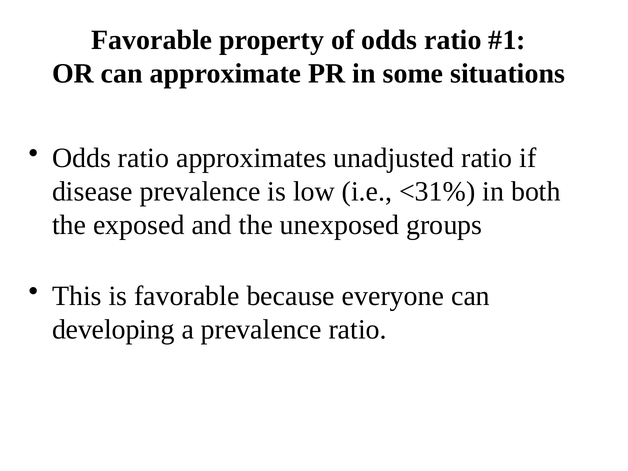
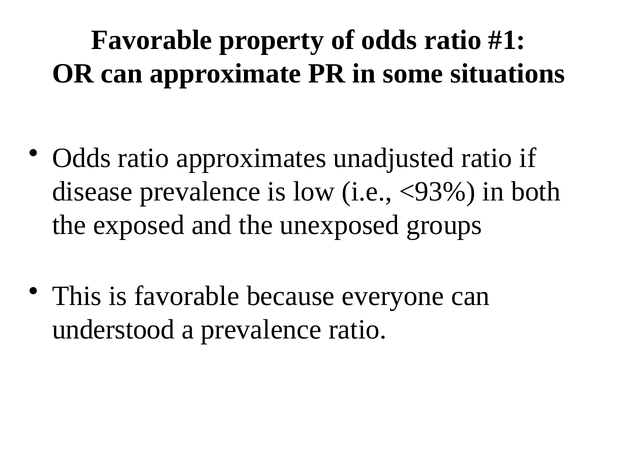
<31%: <31% -> <93%
developing: developing -> understood
